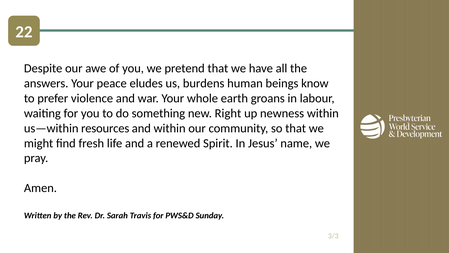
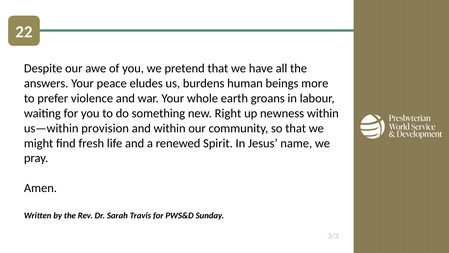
know: know -> more
resources: resources -> provision
